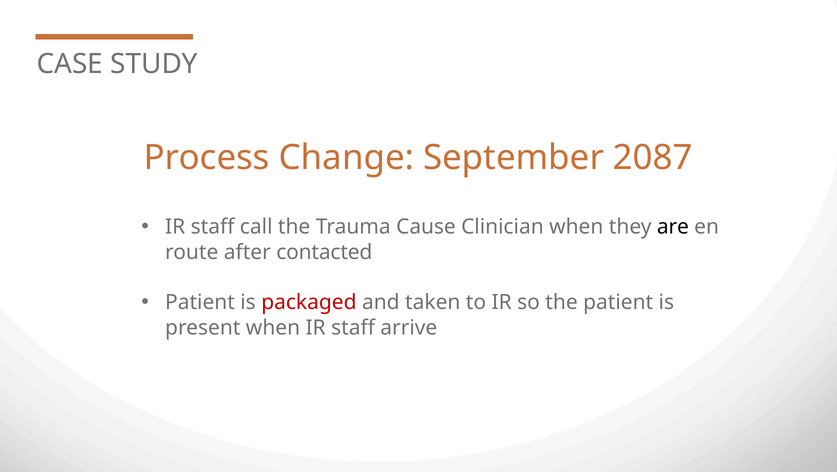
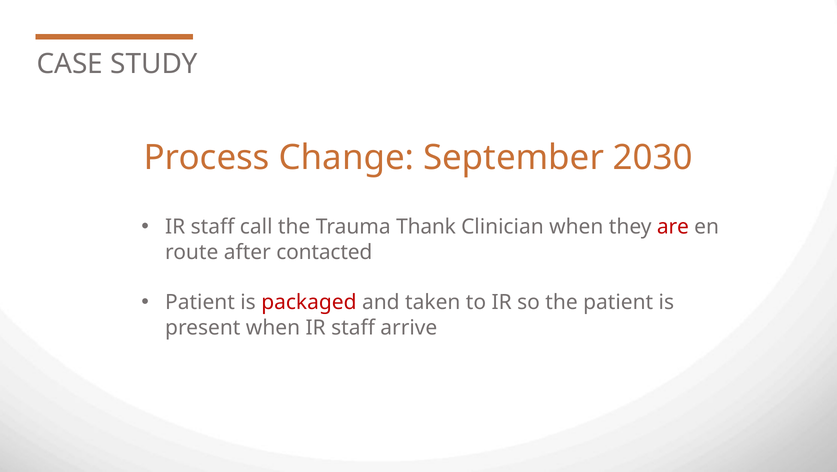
2087: 2087 -> 2030
Cause: Cause -> Thank
are colour: black -> red
